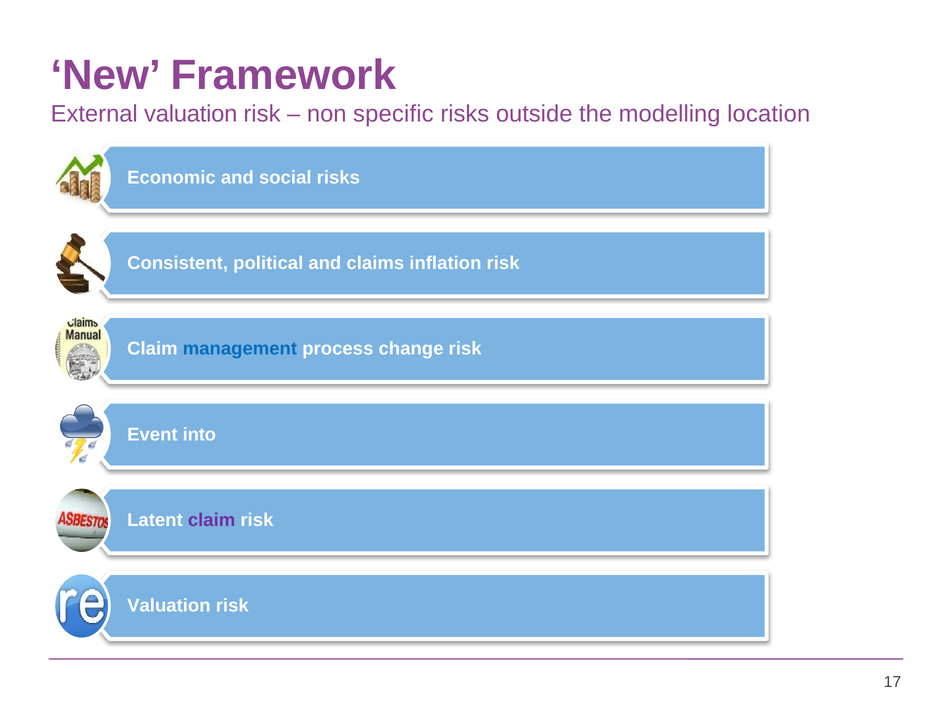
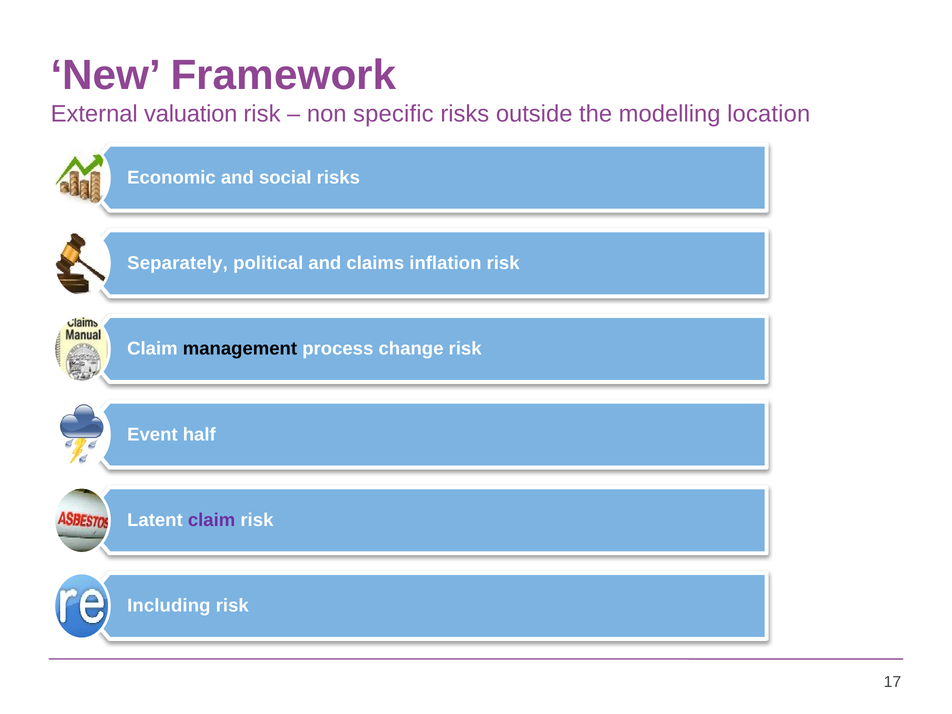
Consistent: Consistent -> Separately
management colour: blue -> black
into: into -> half
Valuation at (169, 606): Valuation -> Including
